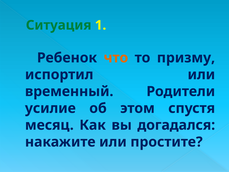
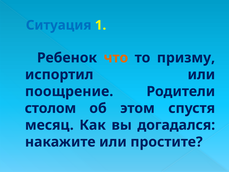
Ситуация colour: green -> blue
временный: временный -> поощрение
усилие: усилие -> столом
